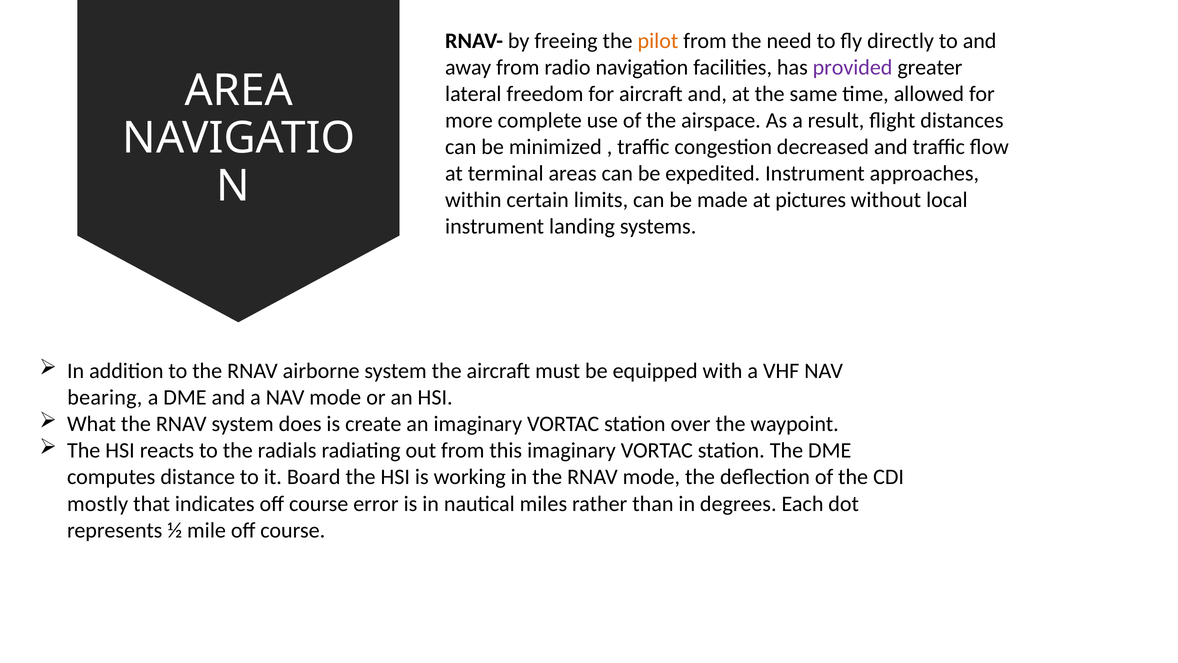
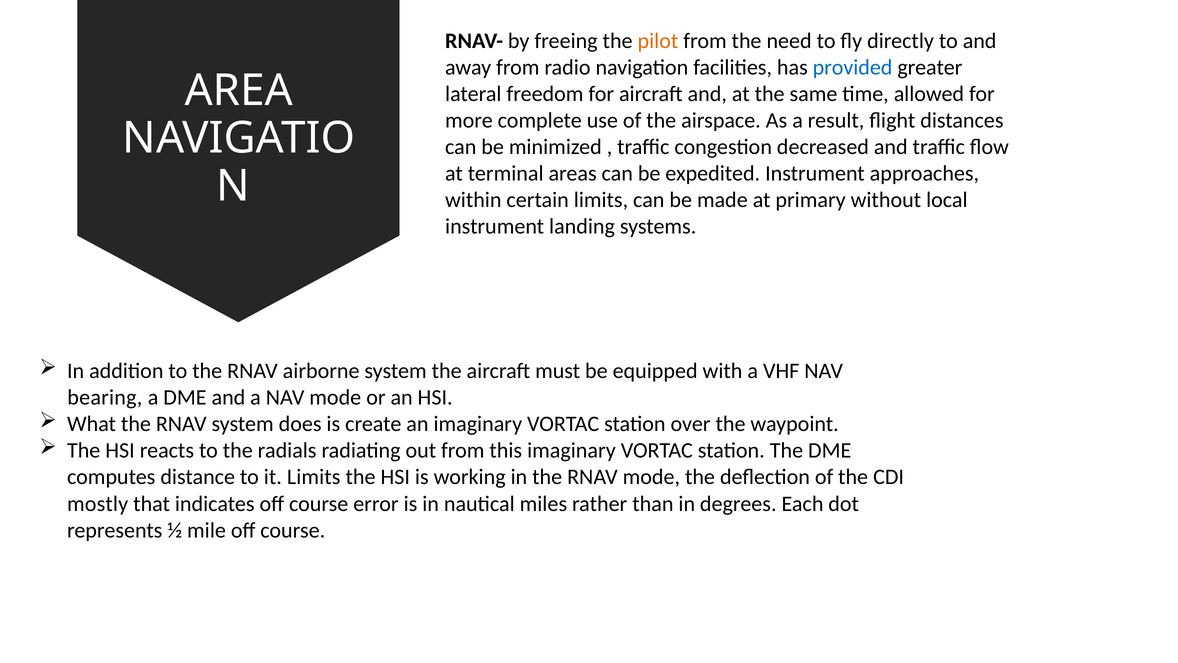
provided colour: purple -> blue
pictures: pictures -> primary
it Board: Board -> Limits
